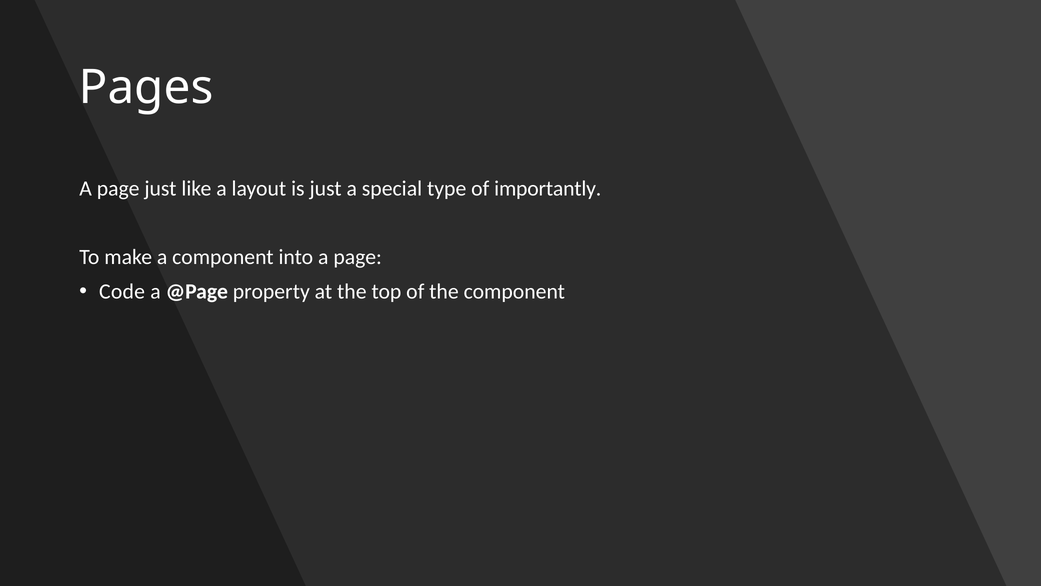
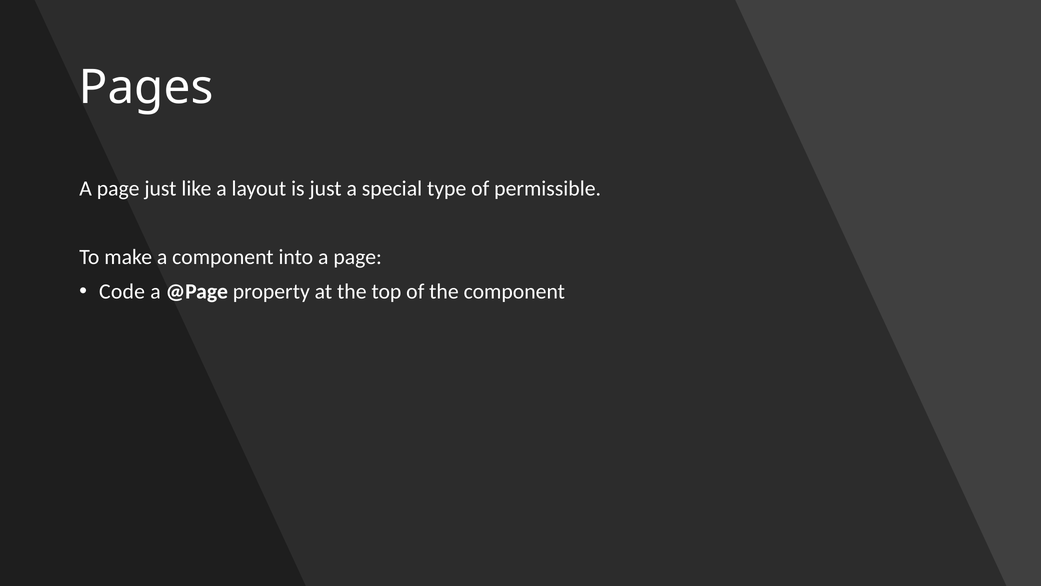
importantly: importantly -> permissible
